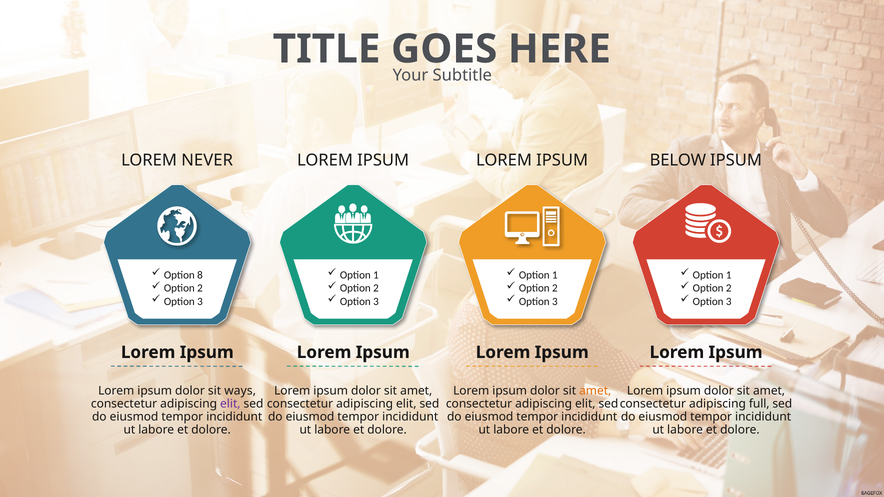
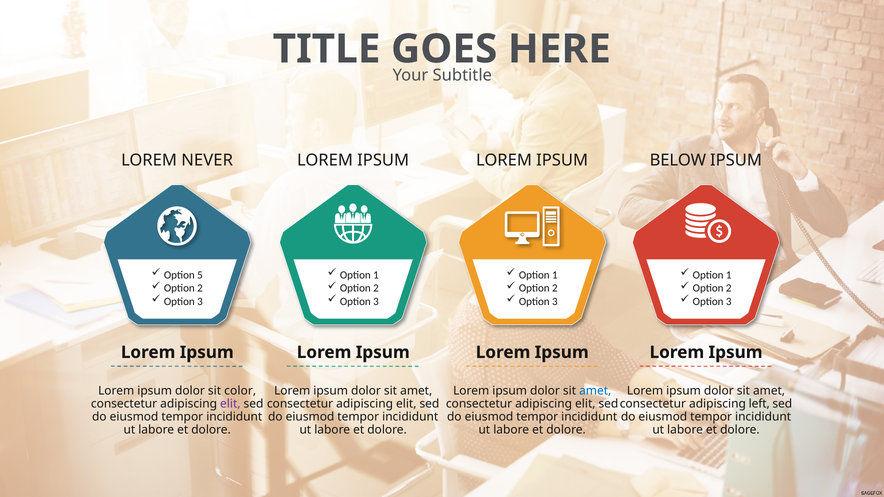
8: 8 -> 5
ways: ways -> color
amet at (595, 391) colour: orange -> blue
full: full -> left
